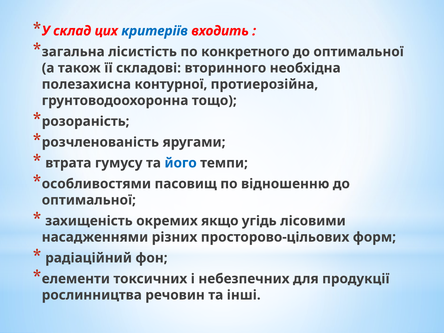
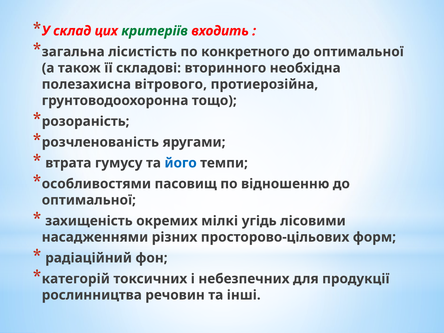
критеріїв colour: blue -> green
контурної: контурної -> вітрового
якщо: якщо -> мілкі
елементи: елементи -> категорій
